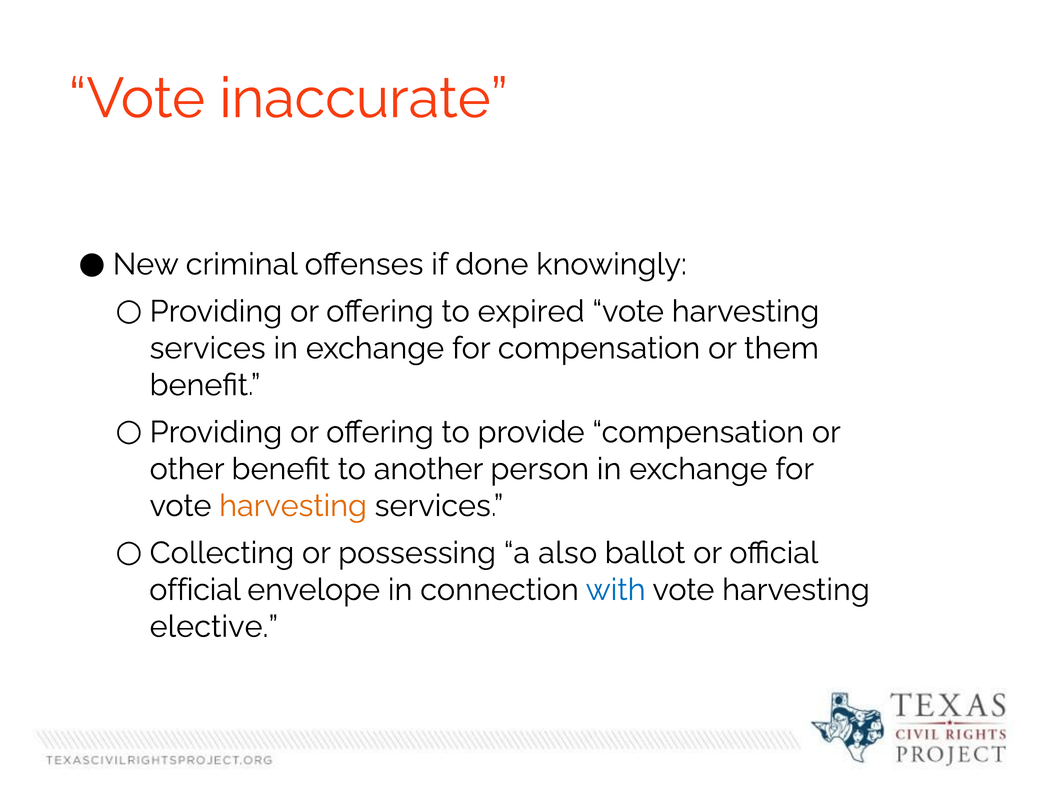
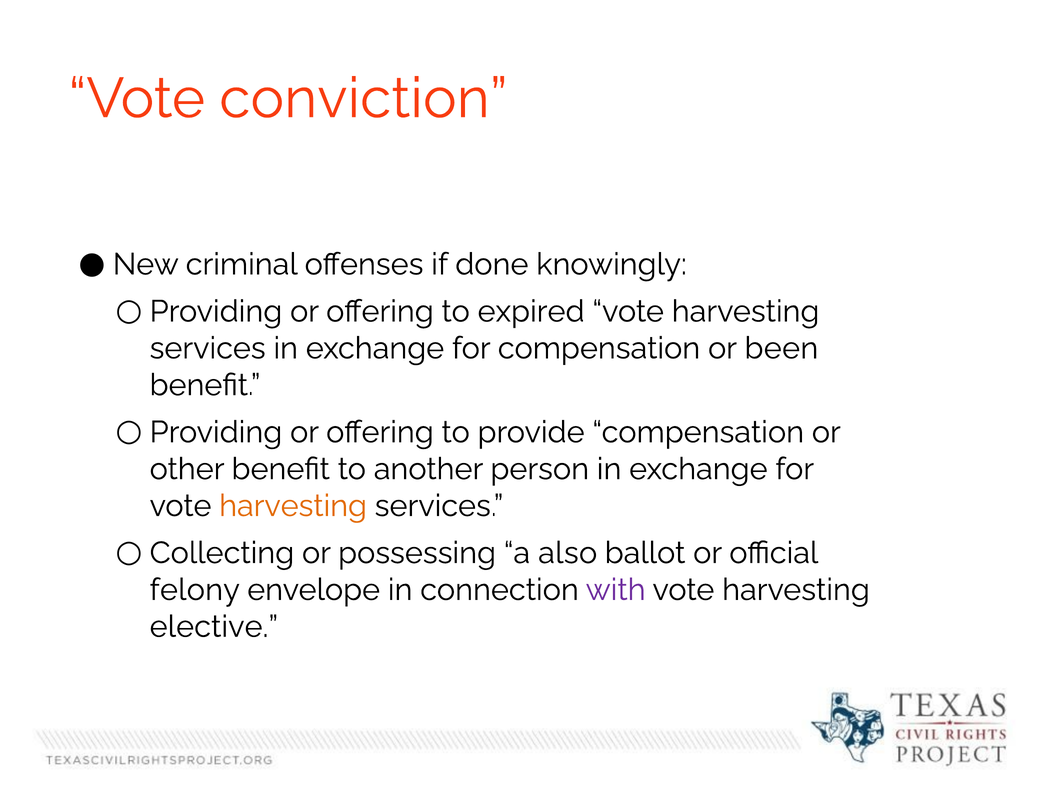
inaccurate: inaccurate -> conviction
them: them -> been
official at (195, 590): official -> felony
with colour: blue -> purple
